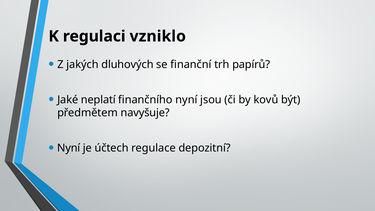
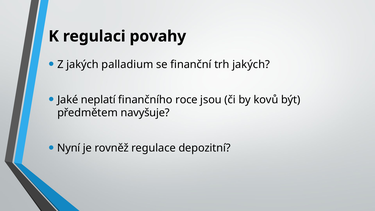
vzniklo: vzniklo -> povahy
dluhových: dluhových -> palladium
trh papírů: papírů -> jakých
finančního nyní: nyní -> roce
účtech: účtech -> rovněž
